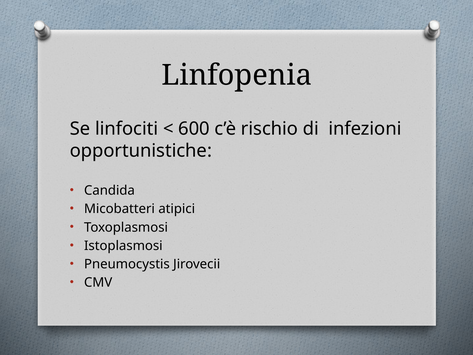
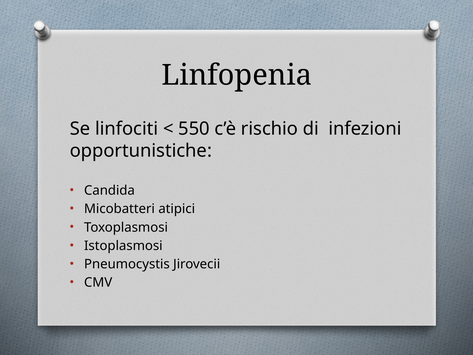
600: 600 -> 550
